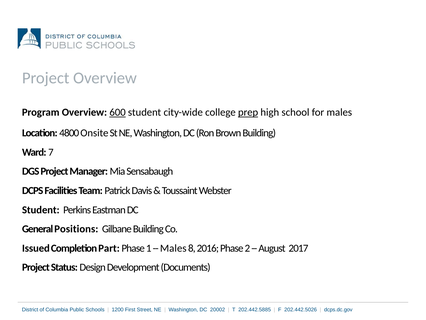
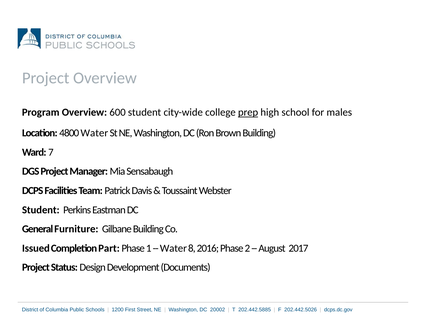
600 underline: present -> none
4800 Onsite: Onsite -> Water
Positions: Positions -> Furniture
Males at (173, 248): Males -> Water
